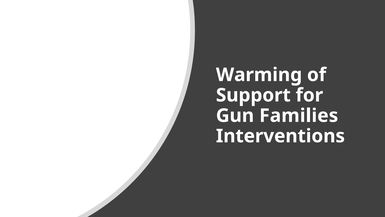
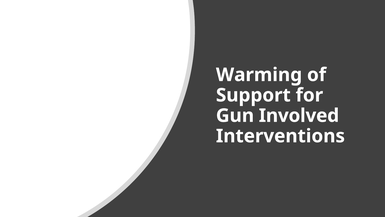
Families: Families -> Involved
